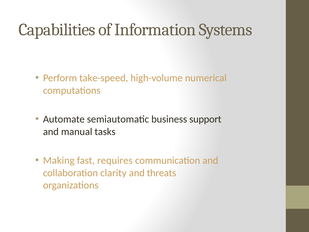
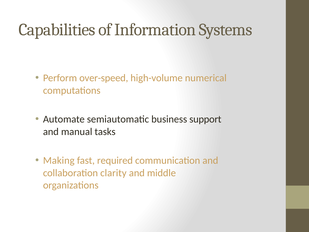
take-speed: take-speed -> over-speed
requires: requires -> required
threats: threats -> middle
